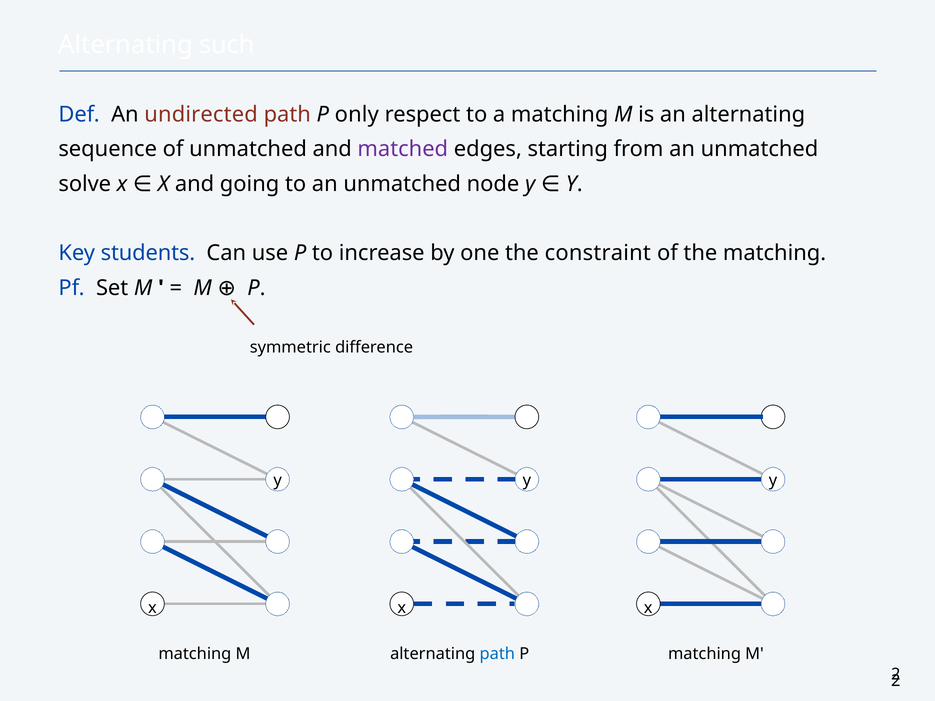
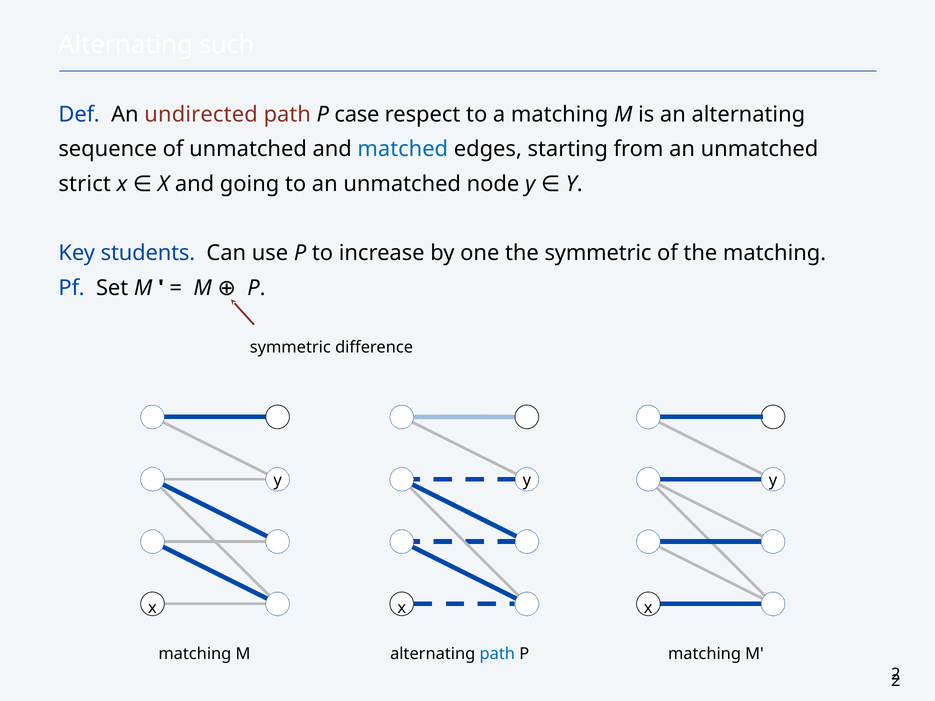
only: only -> case
matched colour: purple -> blue
solve: solve -> strict
the constraint: constraint -> symmetric
